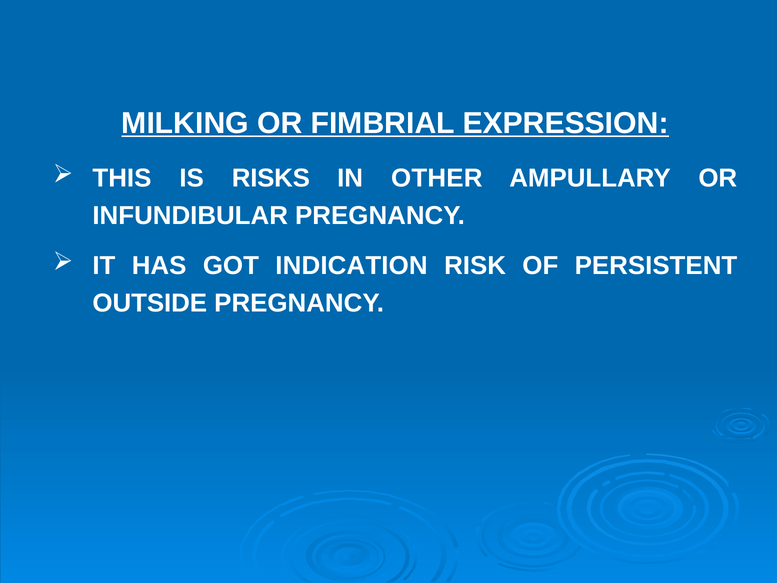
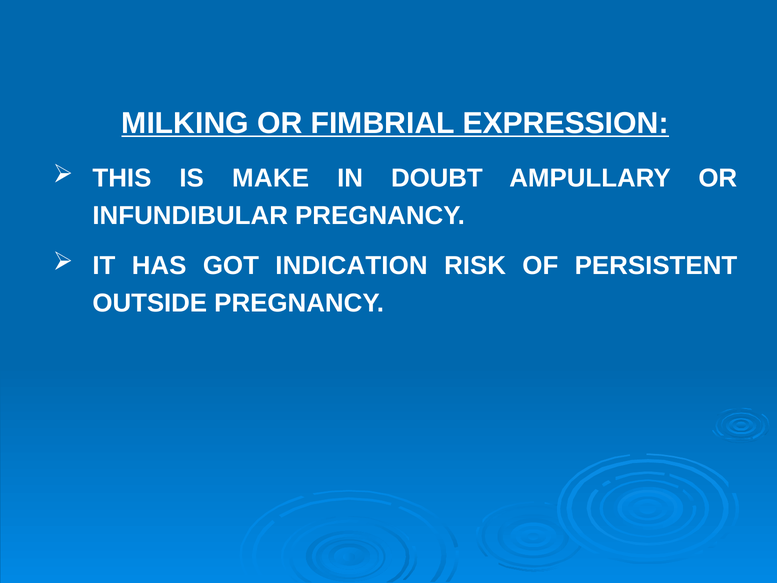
RISKS: RISKS -> MAKE
OTHER: OTHER -> DOUBT
